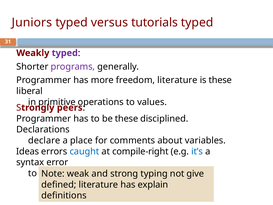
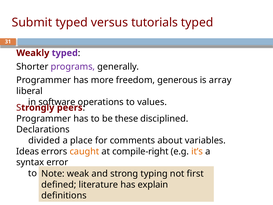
Juniors: Juniors -> Submit
freedom literature: literature -> generous
is these: these -> array
primitive: primitive -> software
declare: declare -> divided
caught colour: blue -> orange
it’s colour: blue -> orange
give: give -> first
